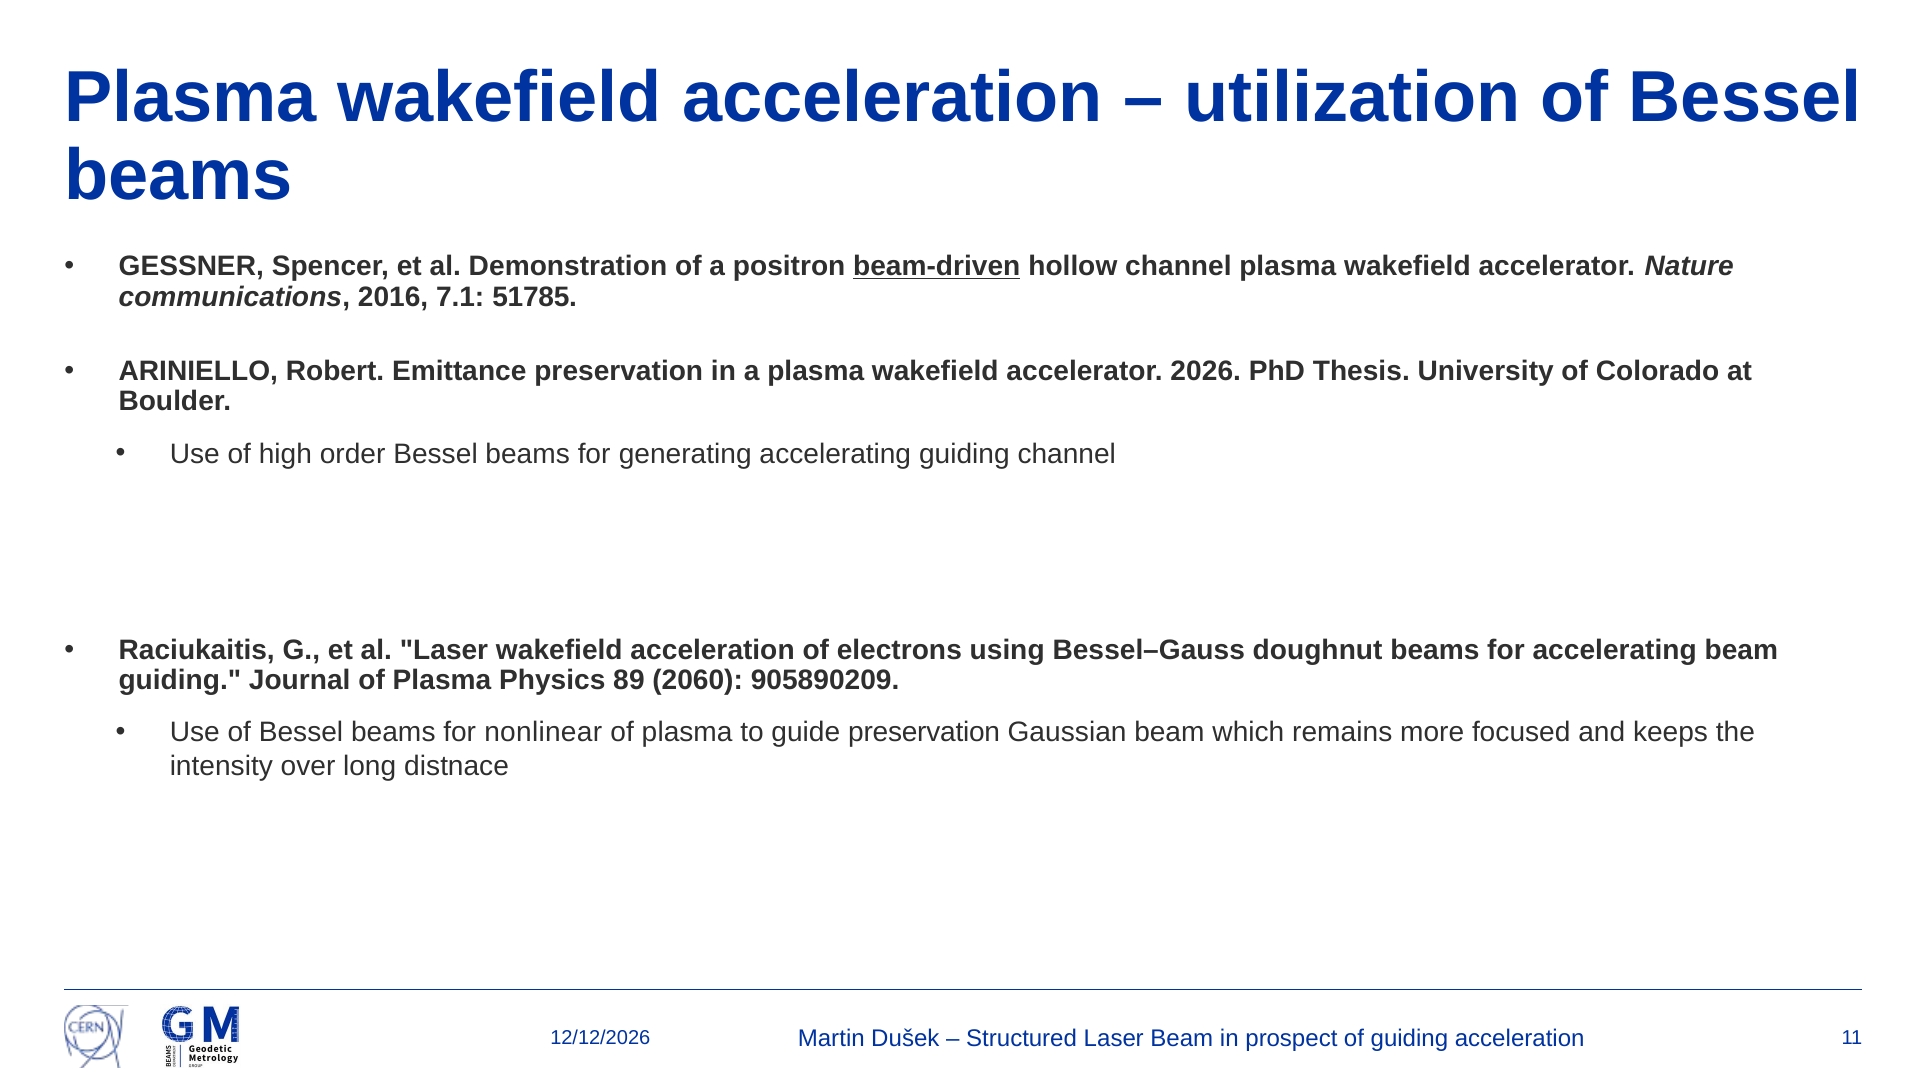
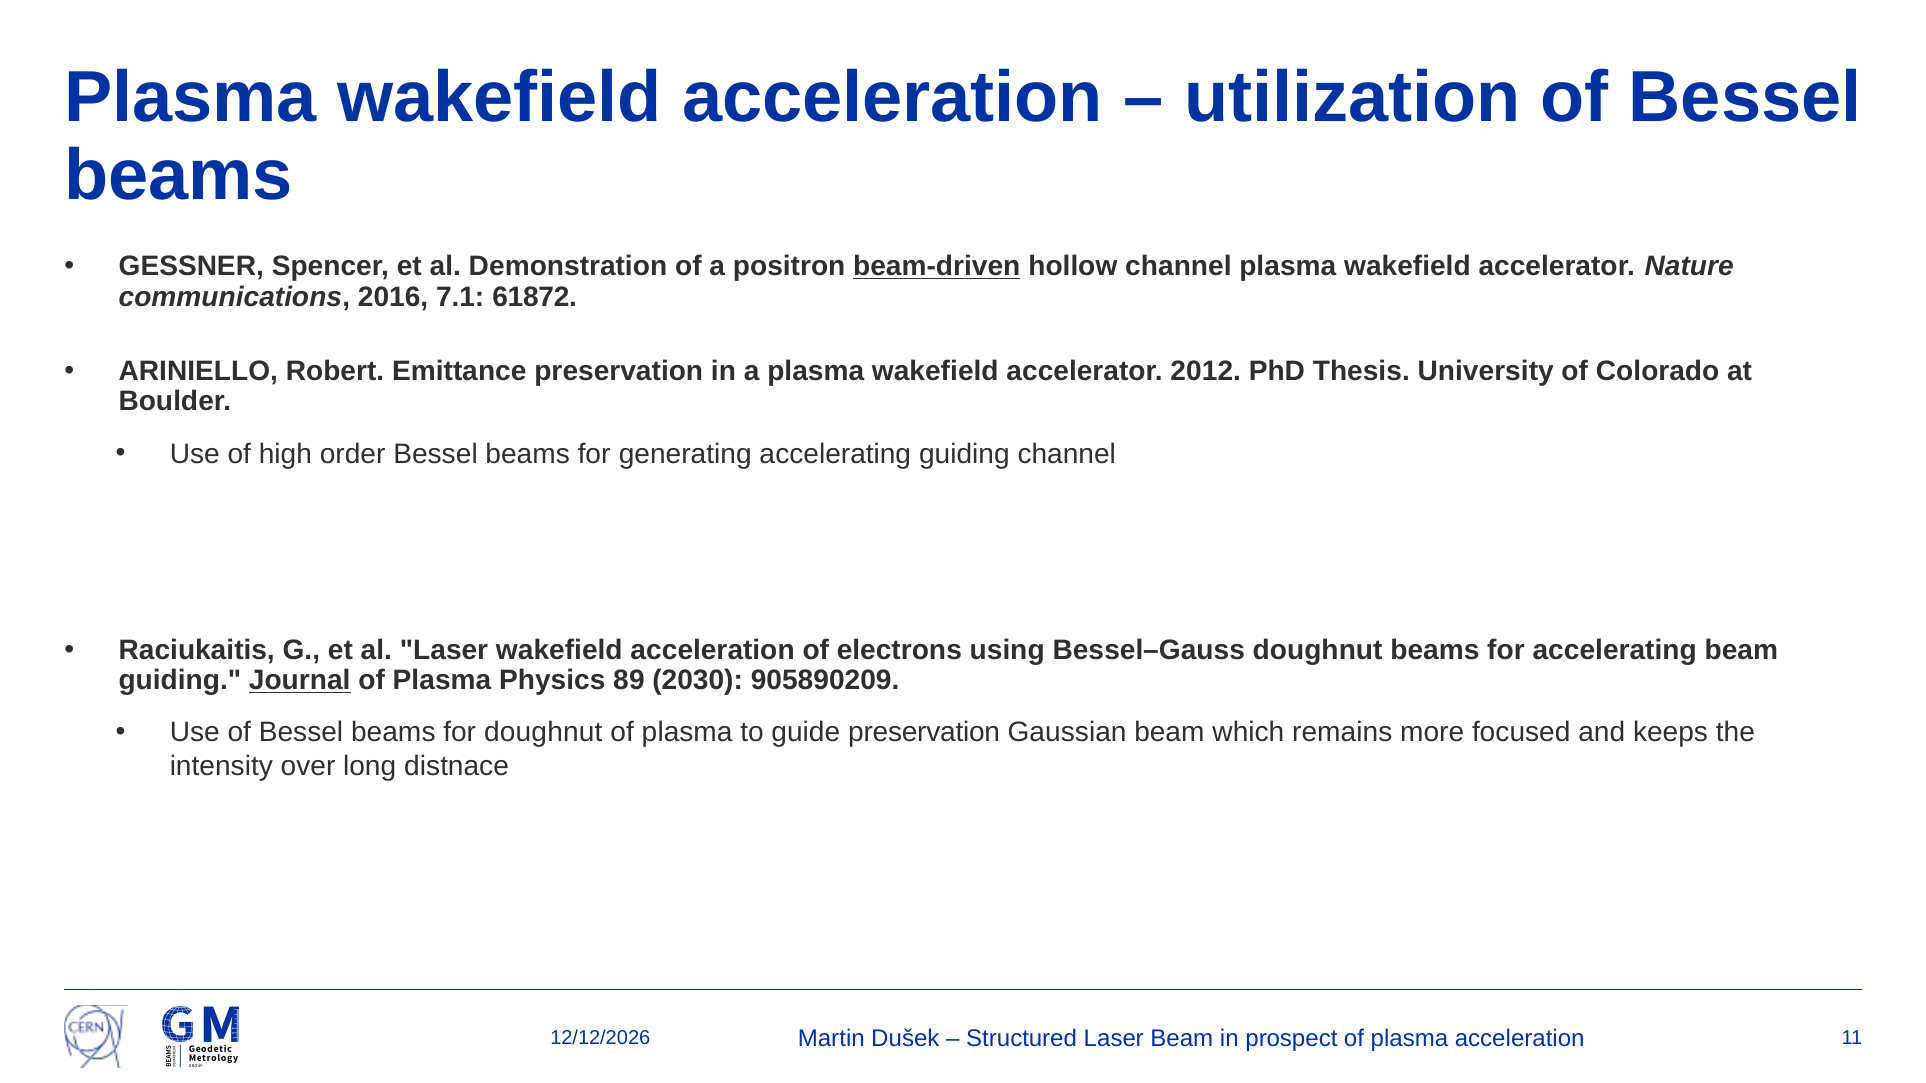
51785: 51785 -> 61872
2026: 2026 -> 2012
Journal underline: none -> present
2060: 2060 -> 2030
for nonlinear: nonlinear -> doughnut
prospect of guiding: guiding -> plasma
